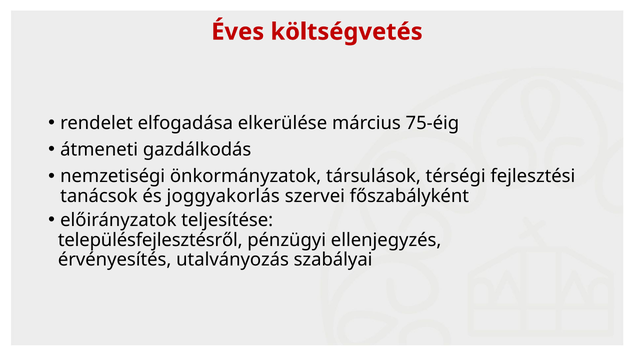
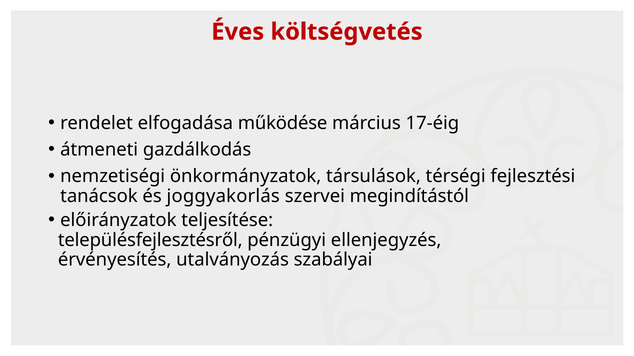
elkerülése: elkerülése -> működése
75-éig: 75-éig -> 17-éig
főszabályként: főszabályként -> megindítástól
